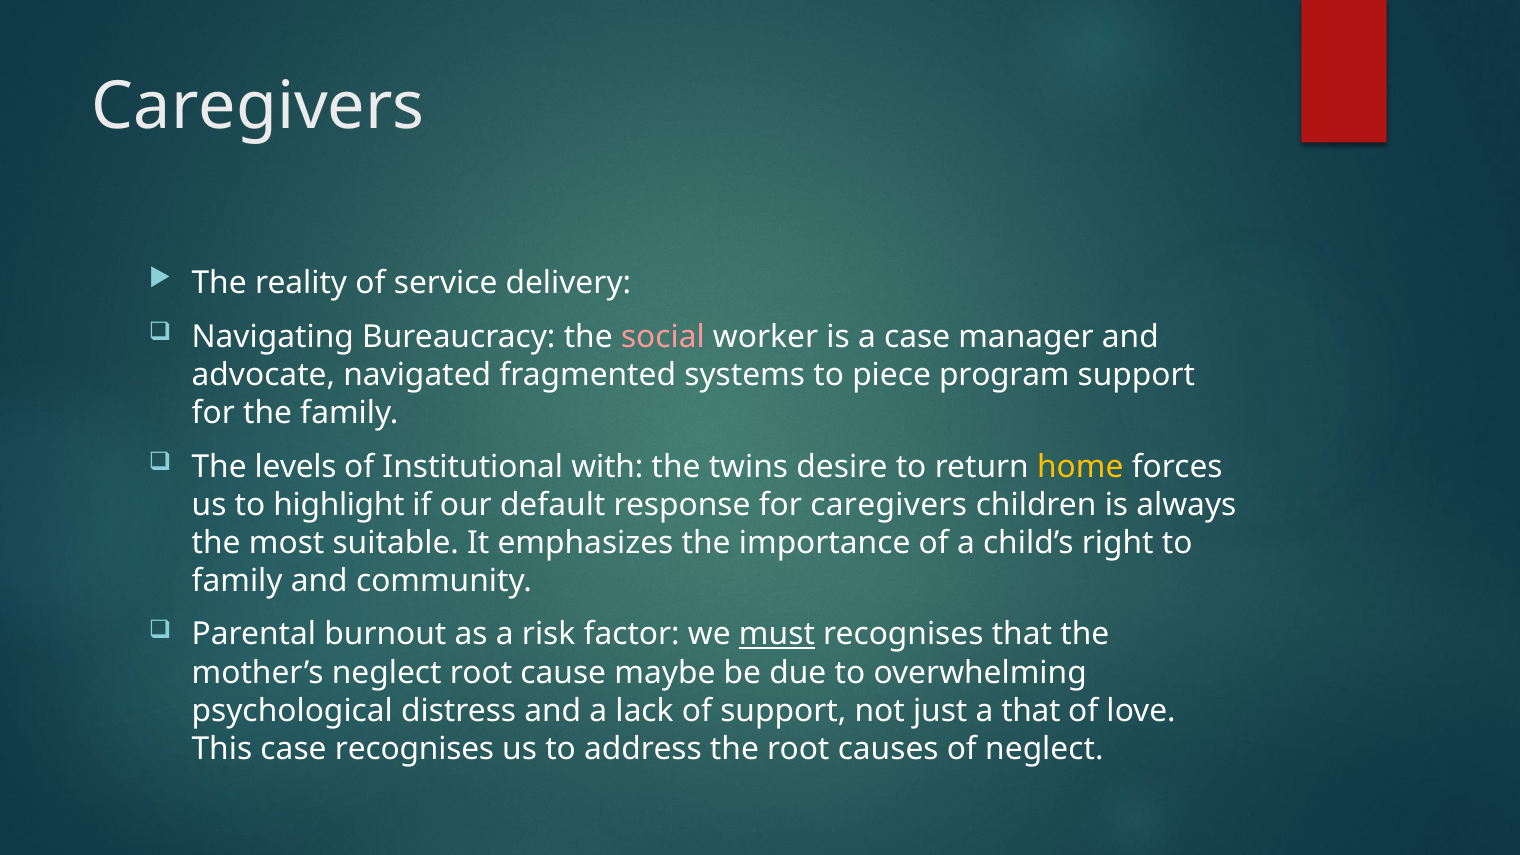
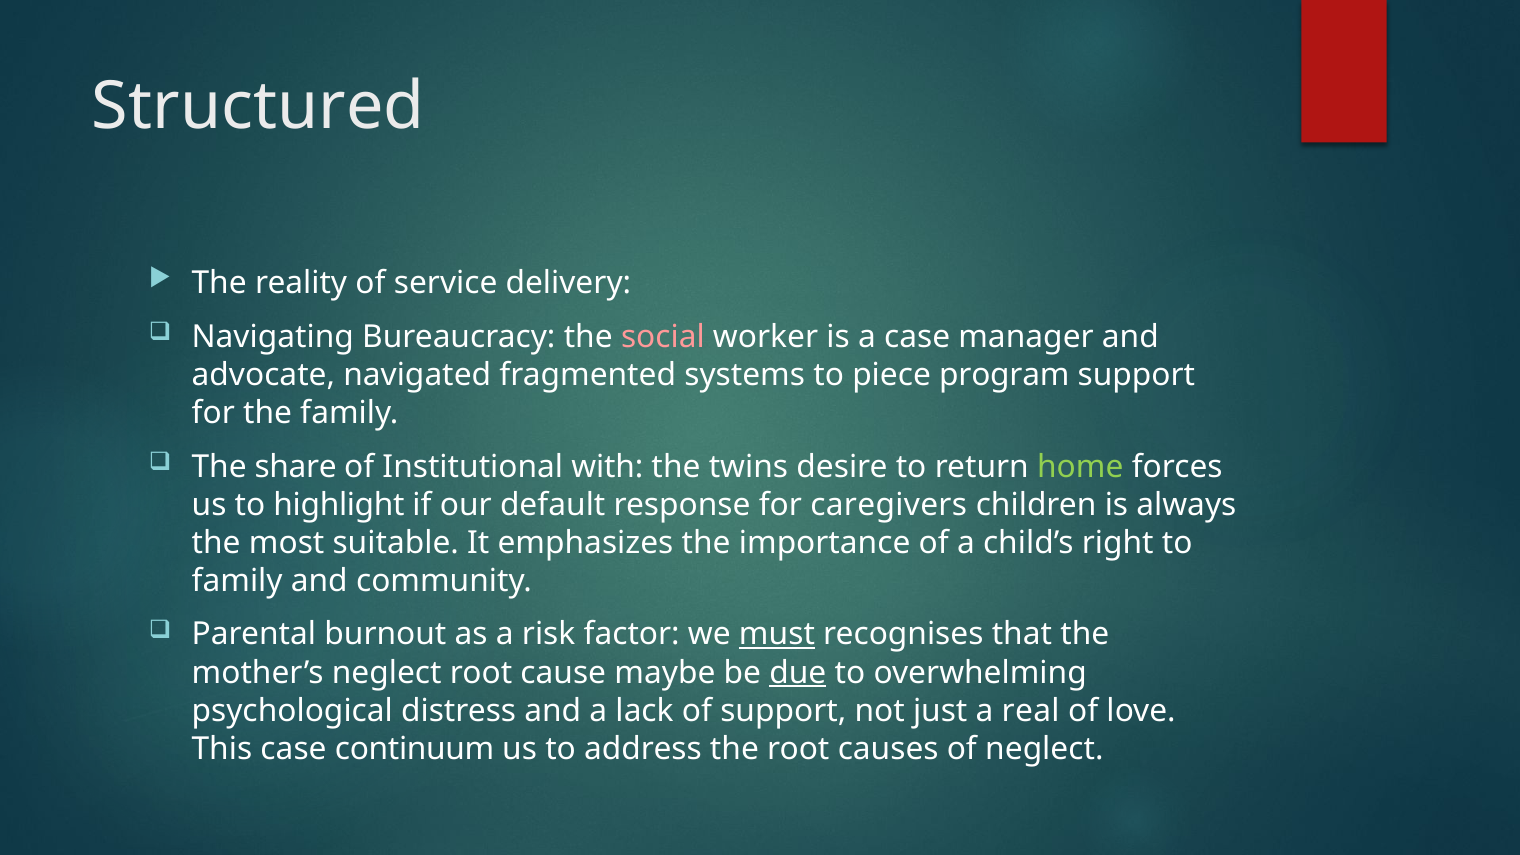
Caregivers at (258, 107): Caregivers -> Structured
levels: levels -> share
home colour: yellow -> light green
due underline: none -> present
a that: that -> real
case recognises: recognises -> continuum
